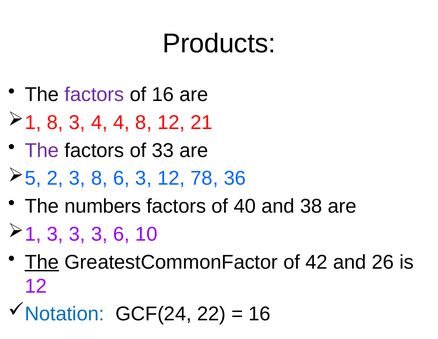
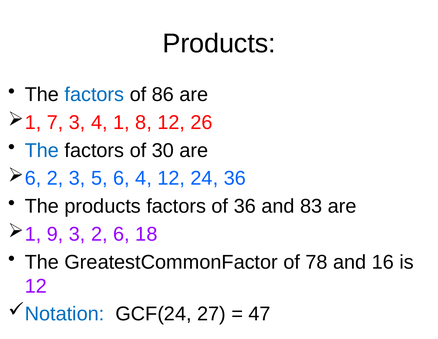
factors at (94, 95) colour: purple -> blue
of 16: 16 -> 86
1 8: 8 -> 7
4 4: 4 -> 1
21: 21 -> 26
The at (42, 150) colour: purple -> blue
33: 33 -> 30
5 at (33, 178): 5 -> 6
3 8: 8 -> 5
6 3: 3 -> 4
78: 78 -> 24
The numbers: numbers -> products
of 40: 40 -> 36
38: 38 -> 83
1 3: 3 -> 9
3 at (99, 234): 3 -> 2
10: 10 -> 18
The at (42, 262) underline: present -> none
42: 42 -> 78
26: 26 -> 16
22: 22 -> 27
16 at (260, 314): 16 -> 47
